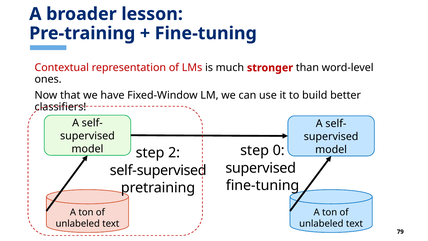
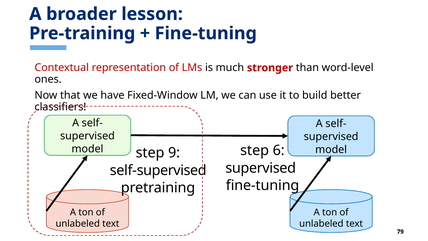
2: 2 -> 9
0: 0 -> 6
